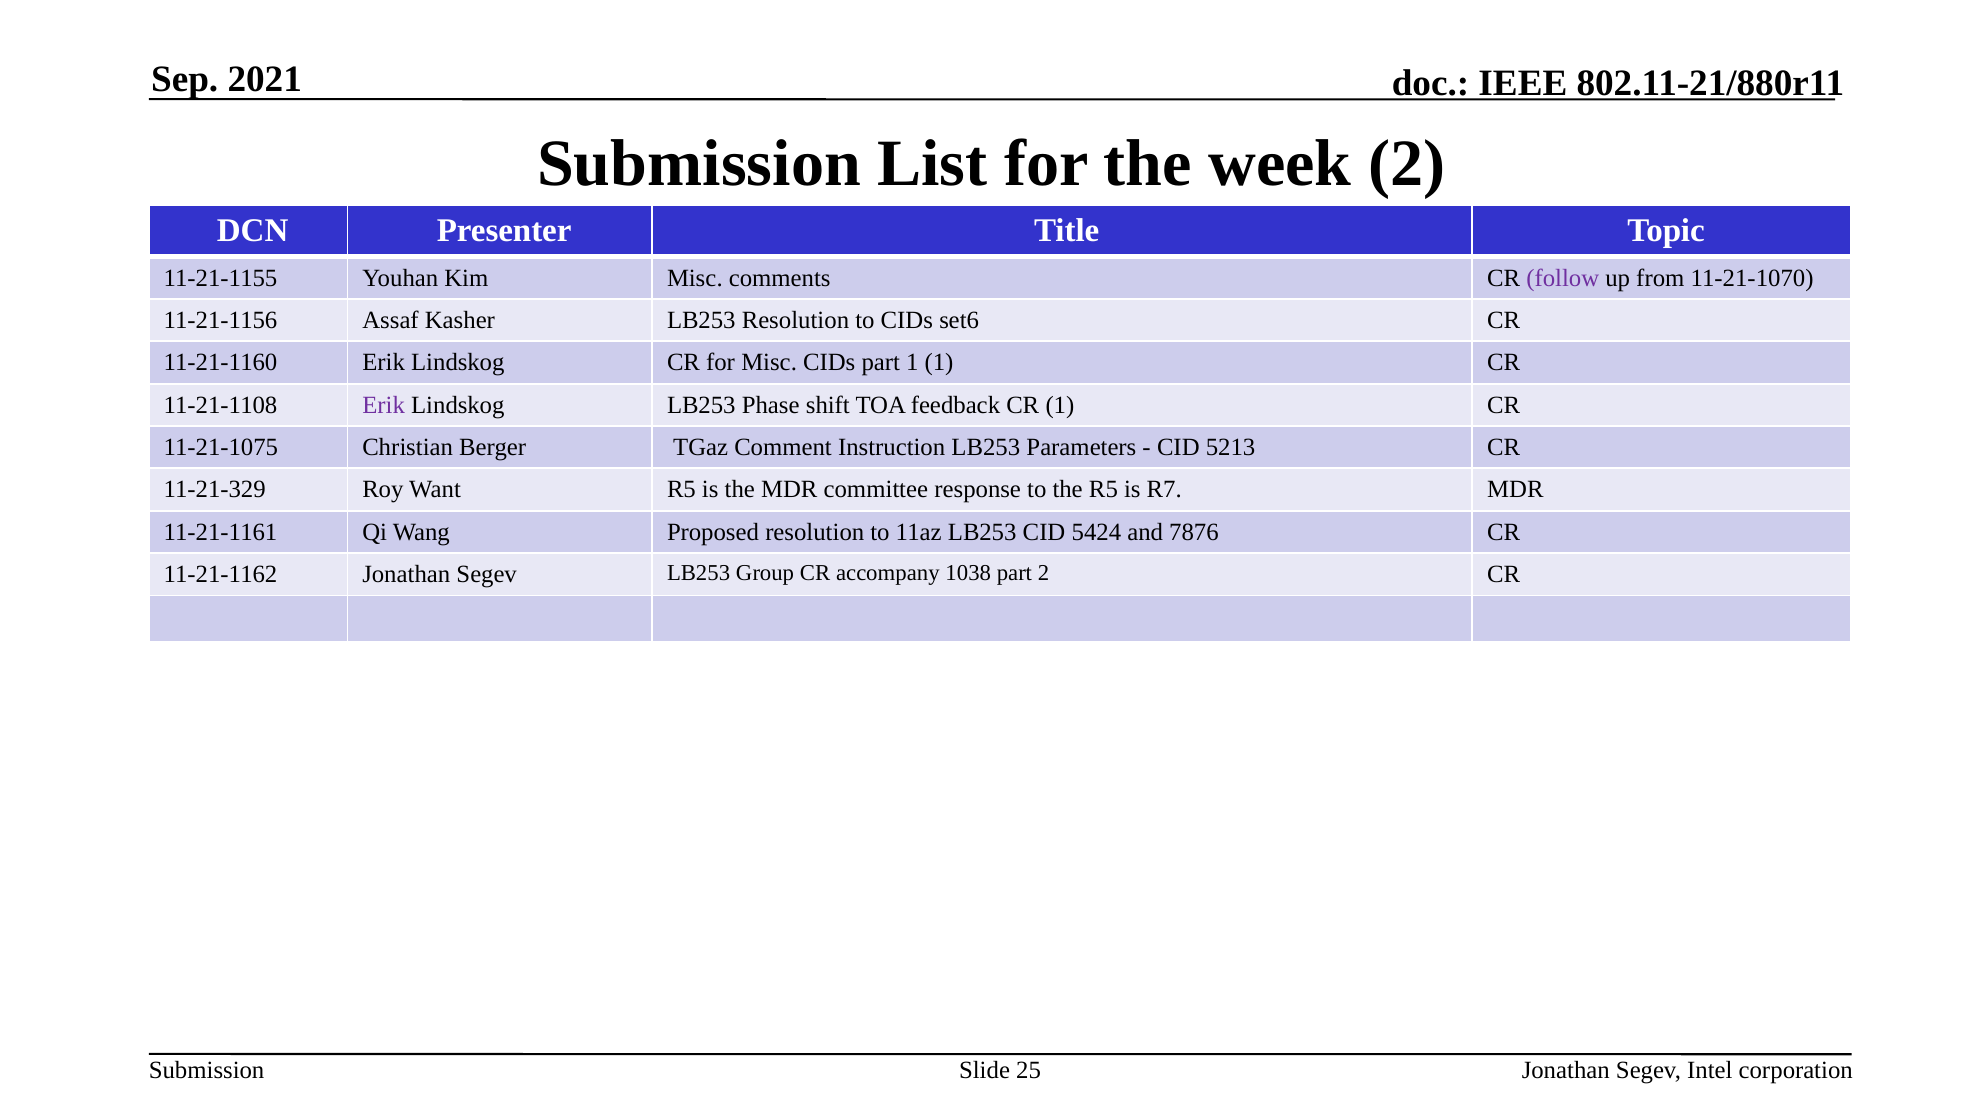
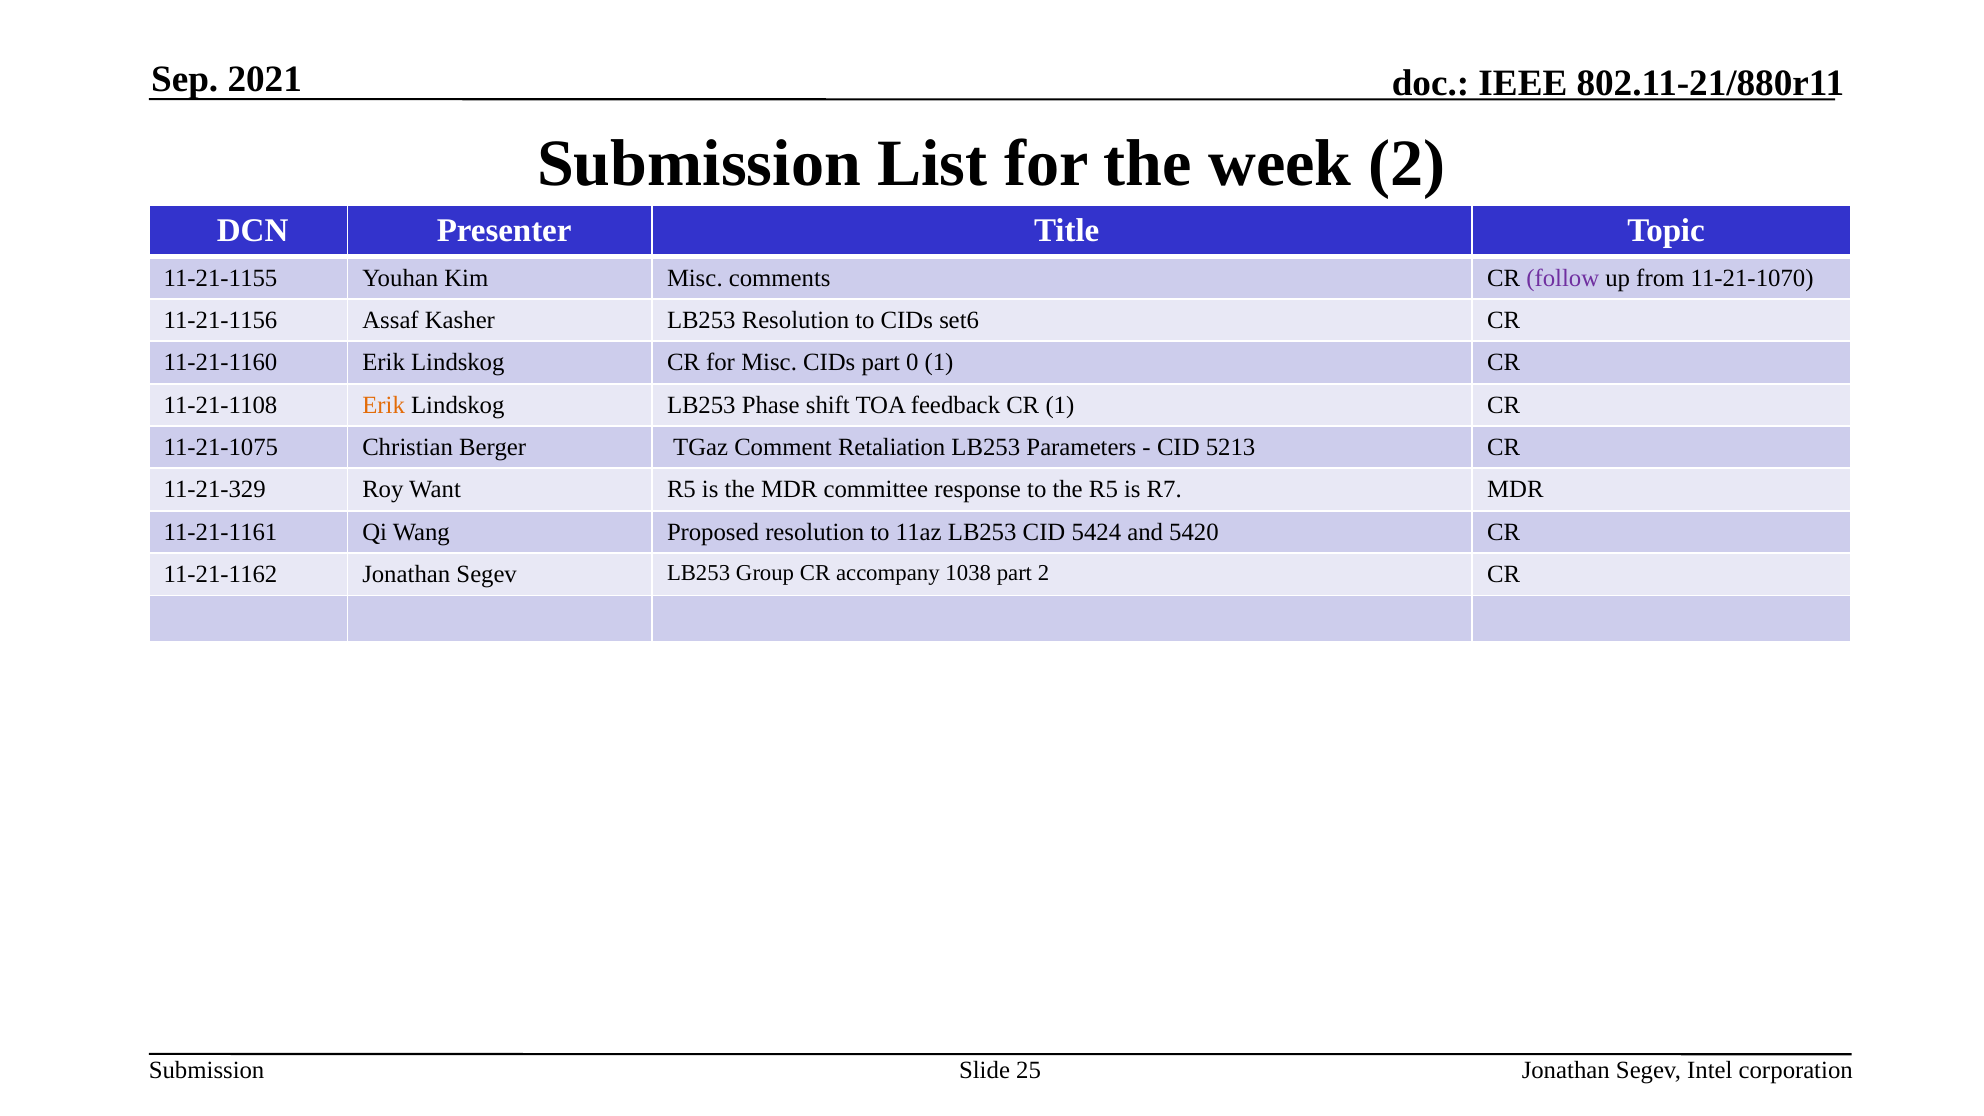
part 1: 1 -> 0
Erik at (384, 405) colour: purple -> orange
Instruction: Instruction -> Retaliation
7876: 7876 -> 5420
